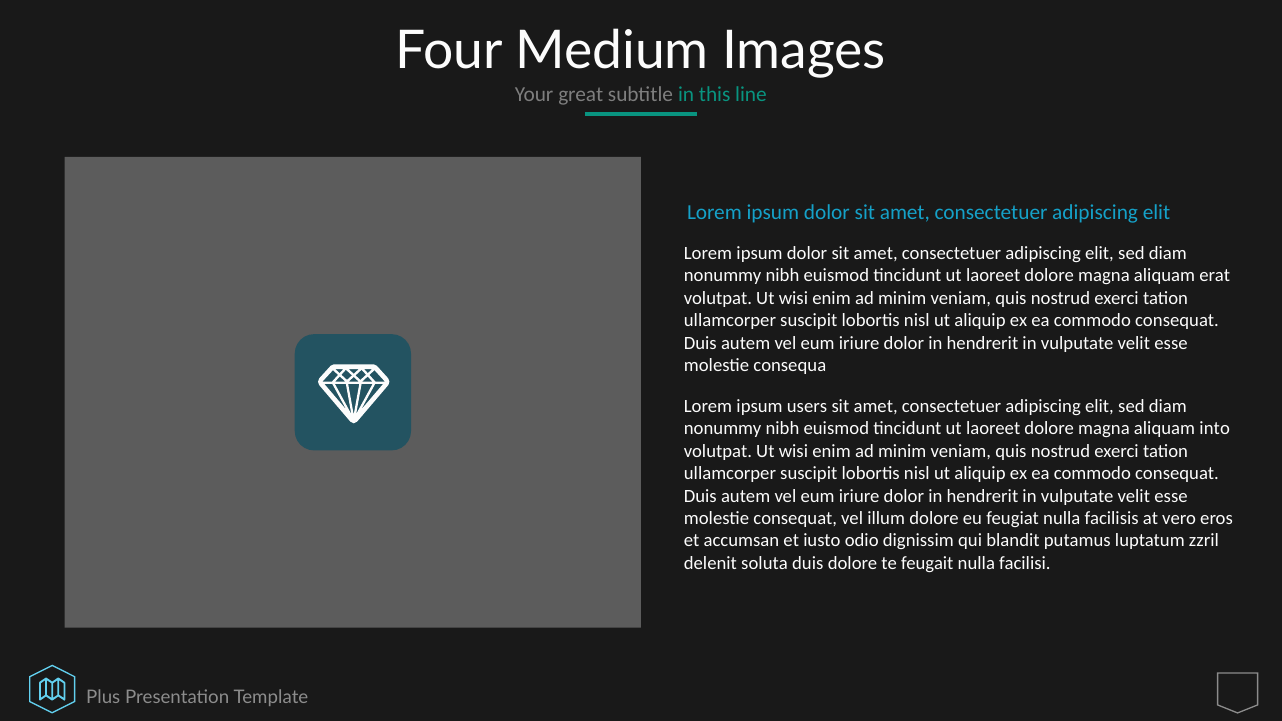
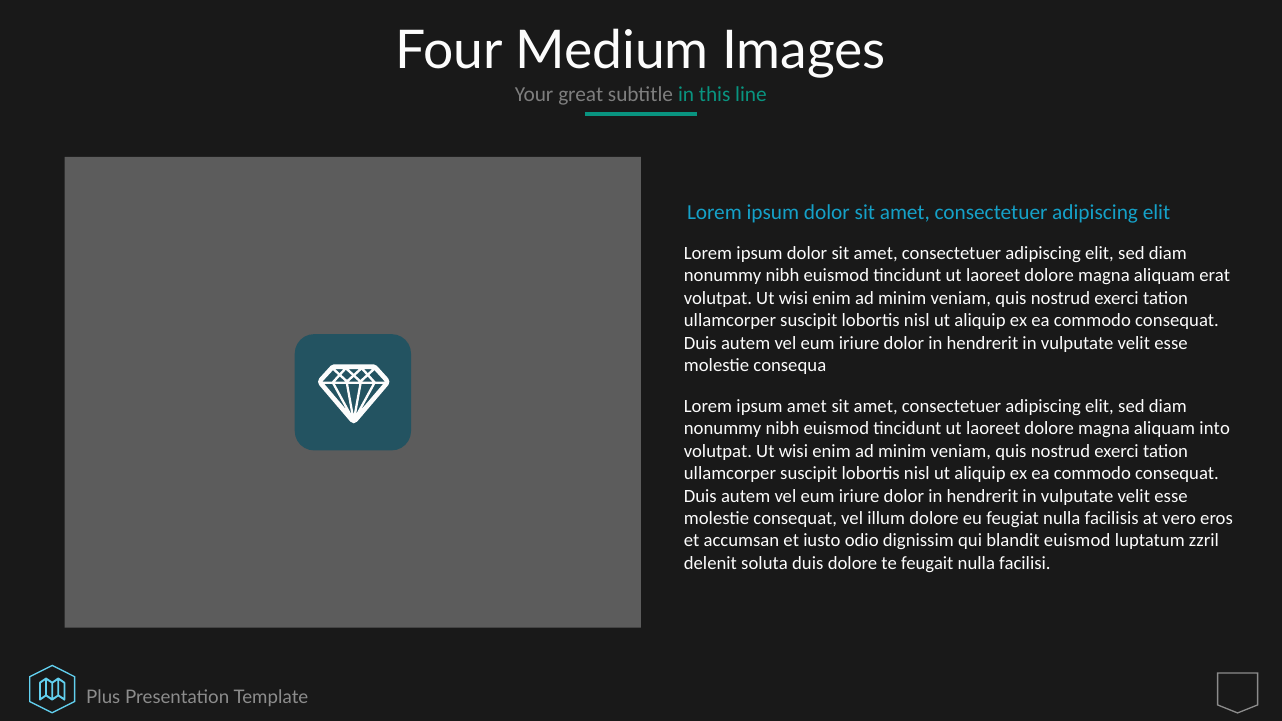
ipsum users: users -> amet
blandit putamus: putamus -> euismod
